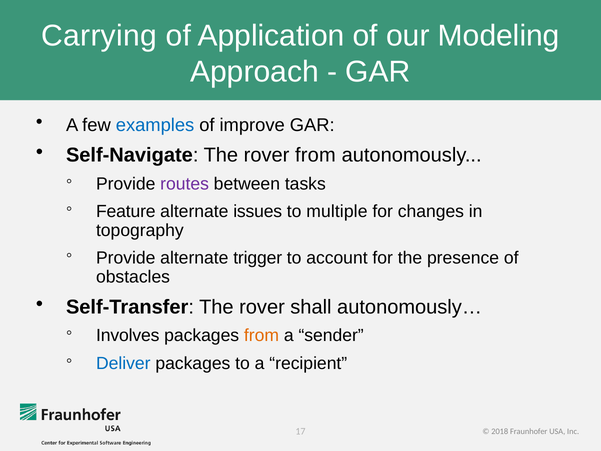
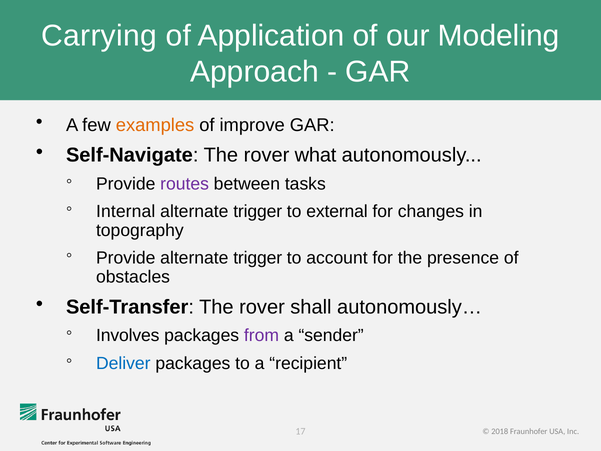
examples colour: blue -> orange
rover from: from -> what
Feature: Feature -> Internal
issues at (258, 211): issues -> trigger
multiple: multiple -> external
from at (261, 335) colour: orange -> purple
